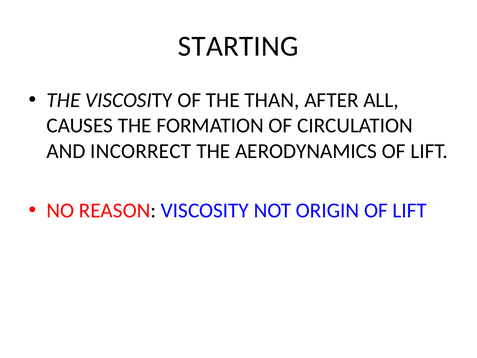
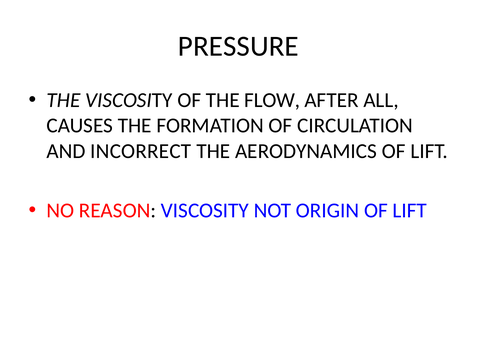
STARTING: STARTING -> PRESSURE
THAN: THAN -> FLOW
